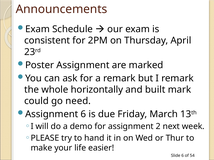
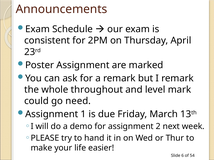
horizontally: horizontally -> throughout
built: built -> level
Assignment 6: 6 -> 1
